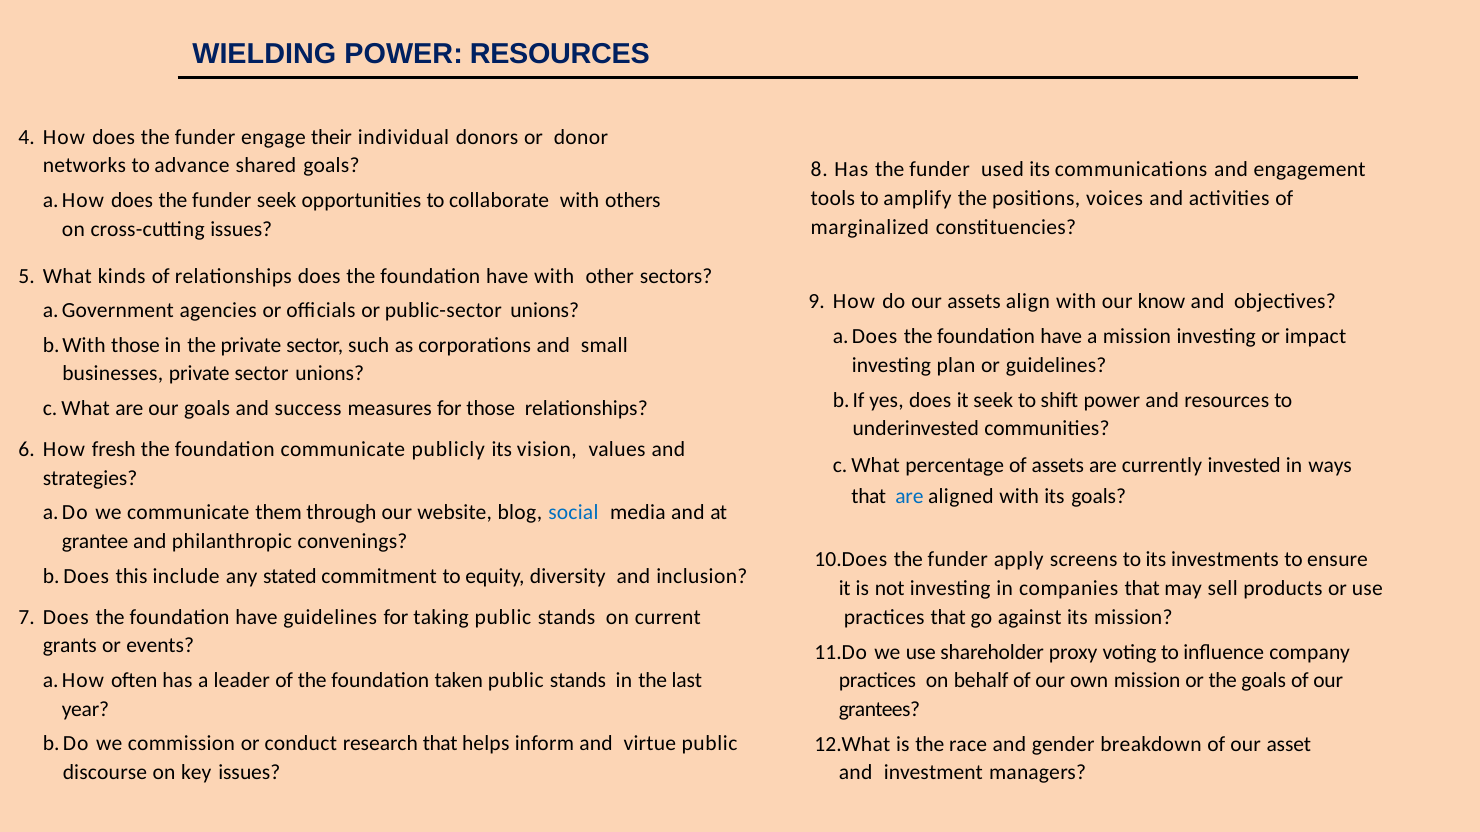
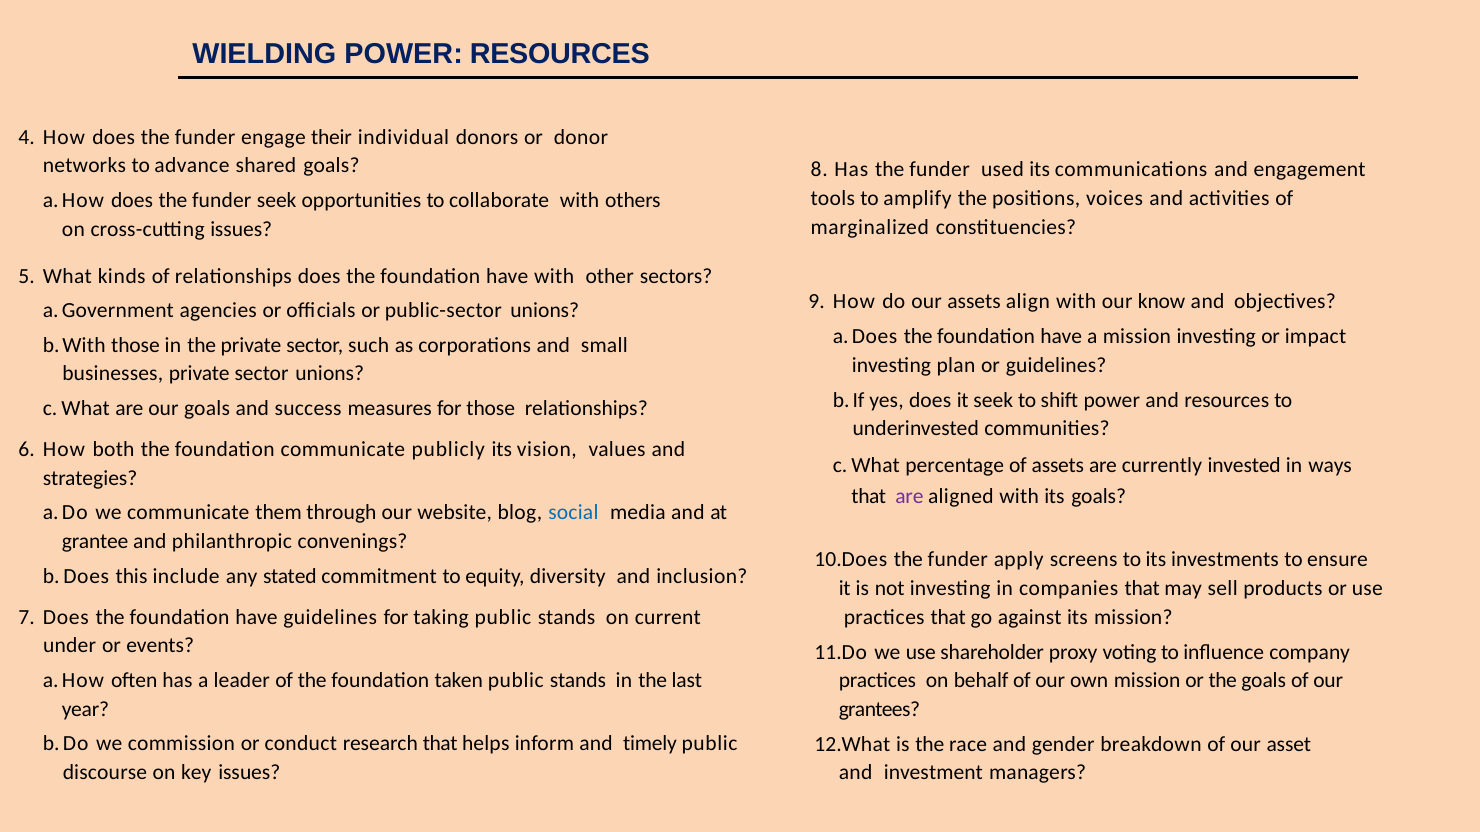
fresh: fresh -> both
are at (909, 497) colour: blue -> purple
grants: grants -> under
virtue: virtue -> timely
